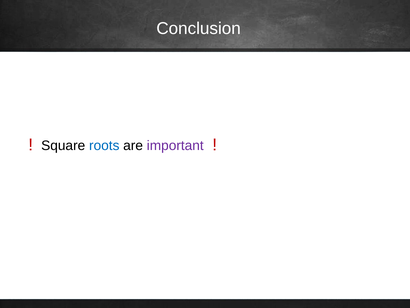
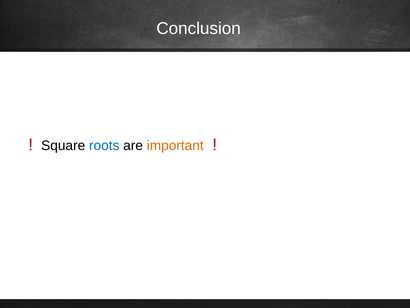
important colour: purple -> orange
